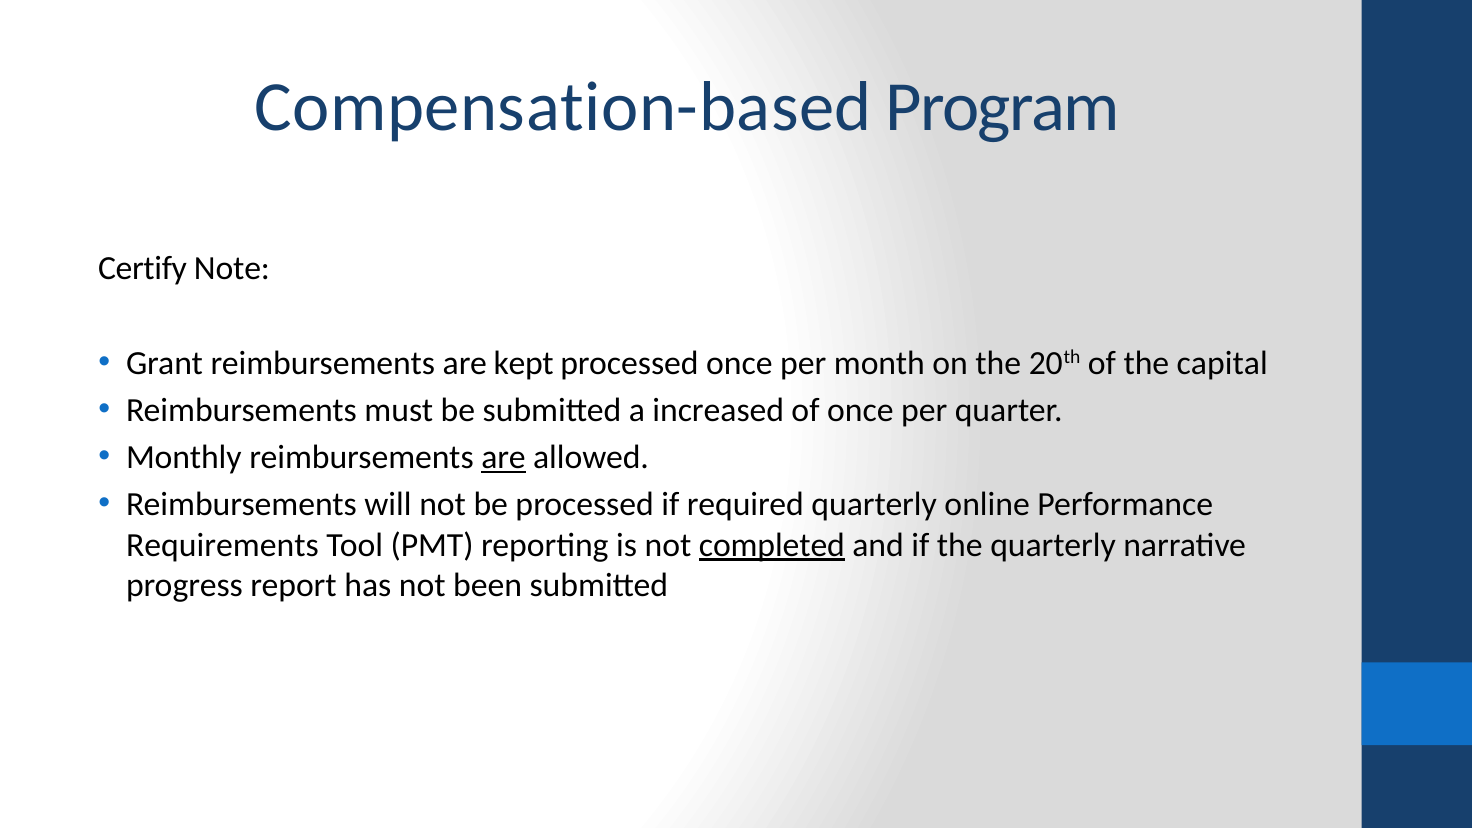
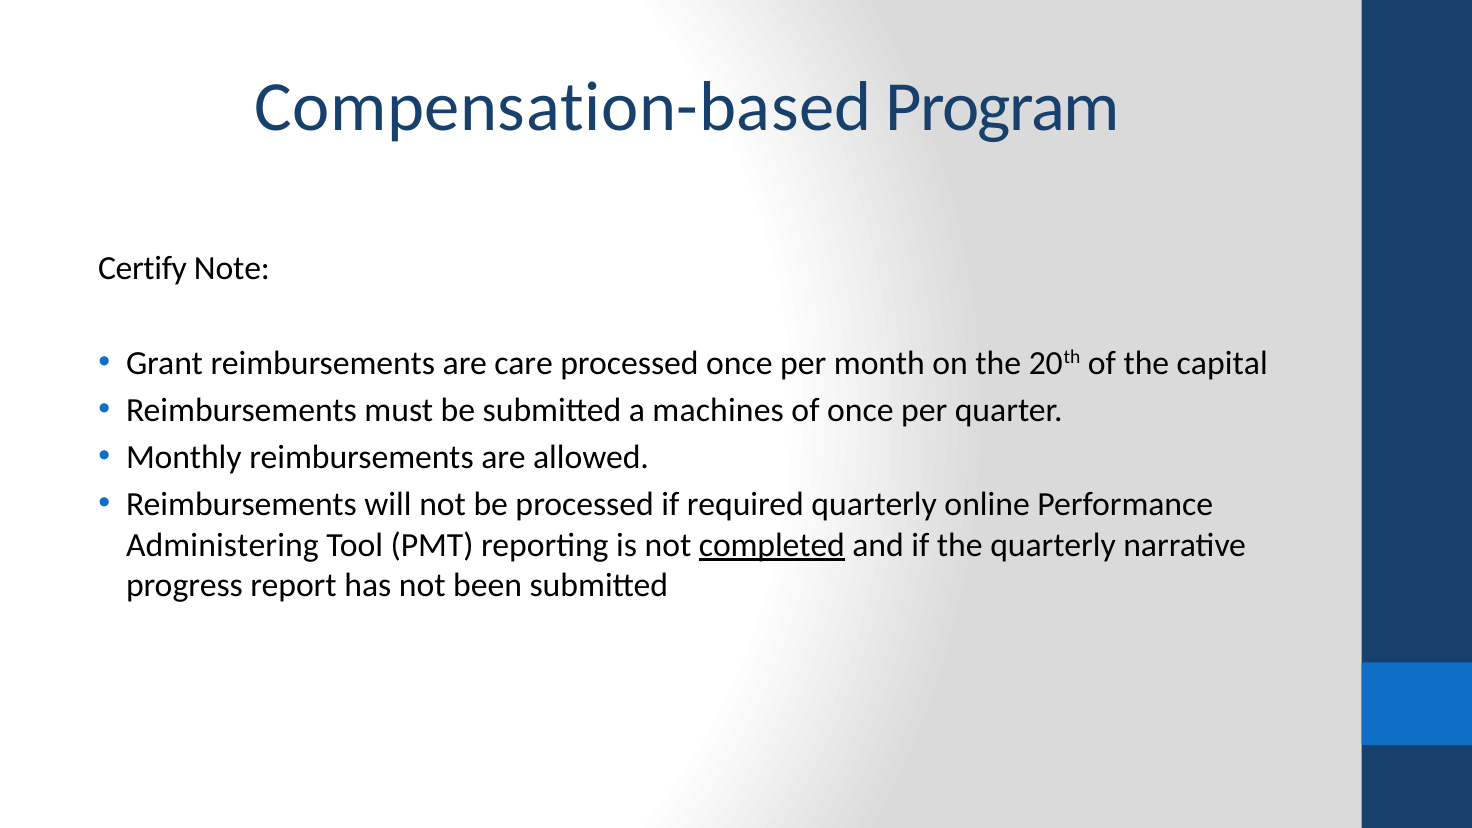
kept: kept -> care
increased: increased -> machines
are at (504, 457) underline: present -> none
Requirements: Requirements -> Administering
